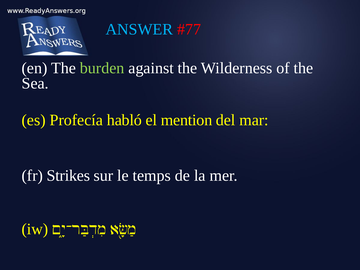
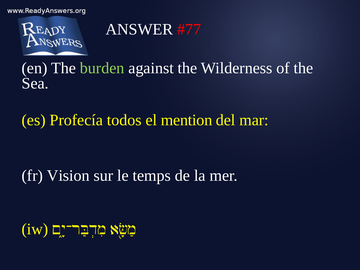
ANSWER colour: light blue -> white
habló: habló -> todos
Strikes: Strikes -> Vision
